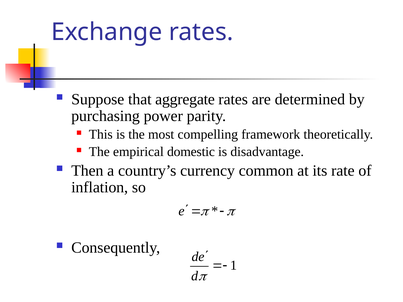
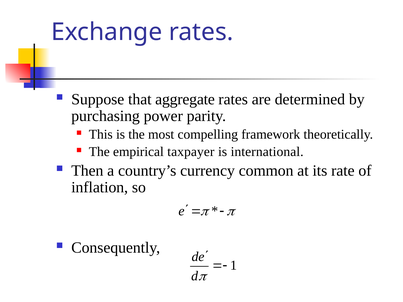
domestic: domestic -> taxpayer
disadvantage: disadvantage -> international
